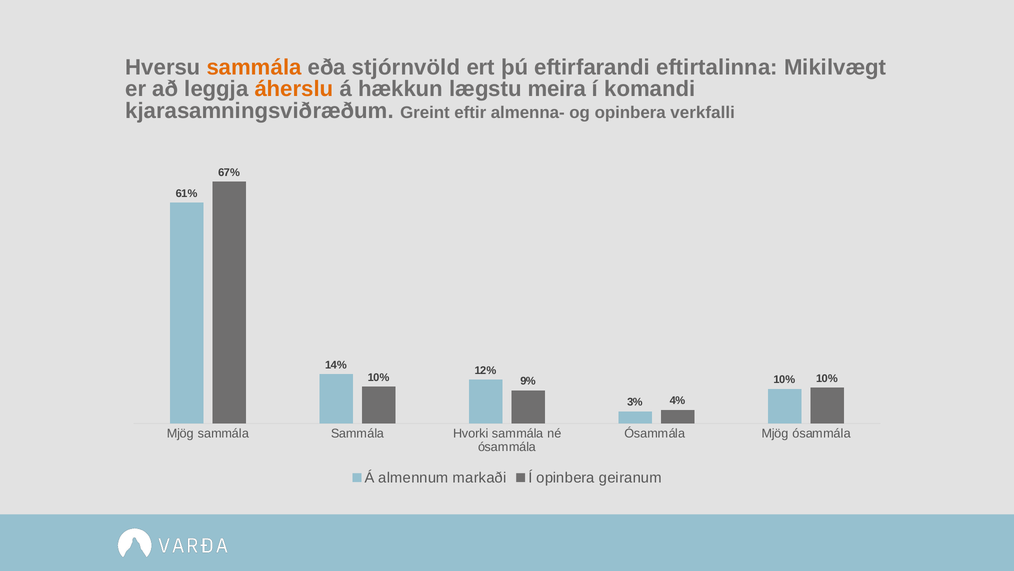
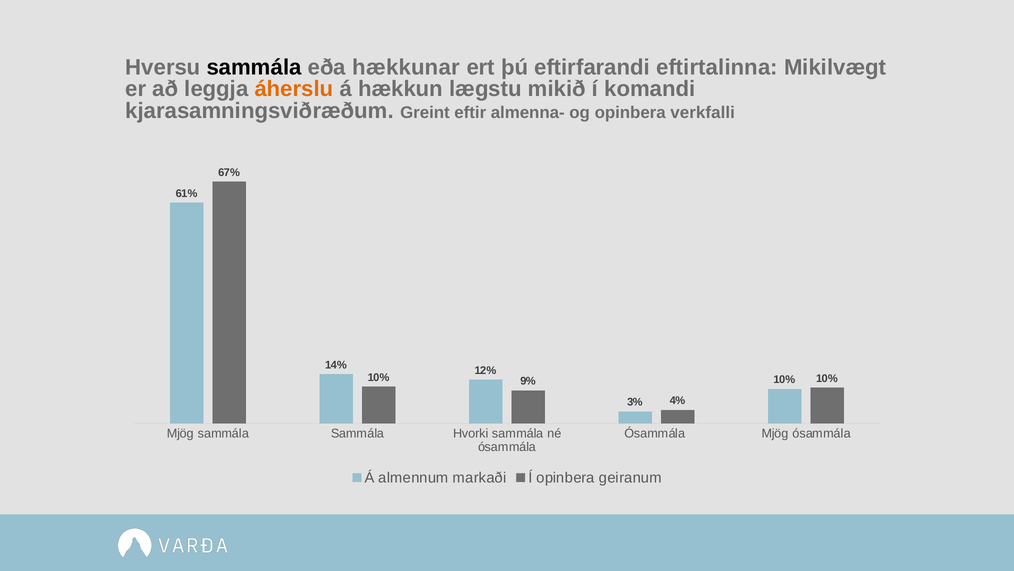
sammála at (254, 68) colour: orange -> black
stjórnvöld: stjórnvöld -> hækkunar
meira: meira -> mikið
